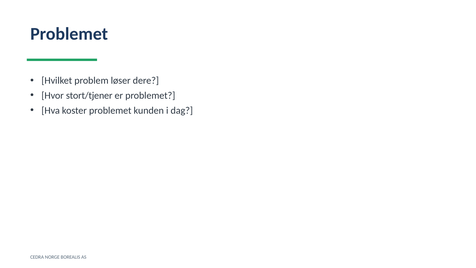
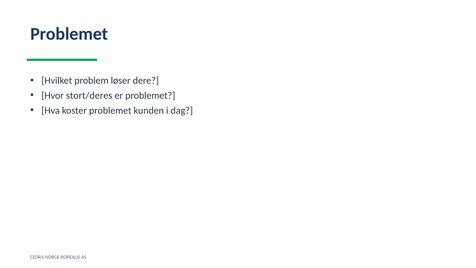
stort/tjener: stort/tjener -> stort/deres
